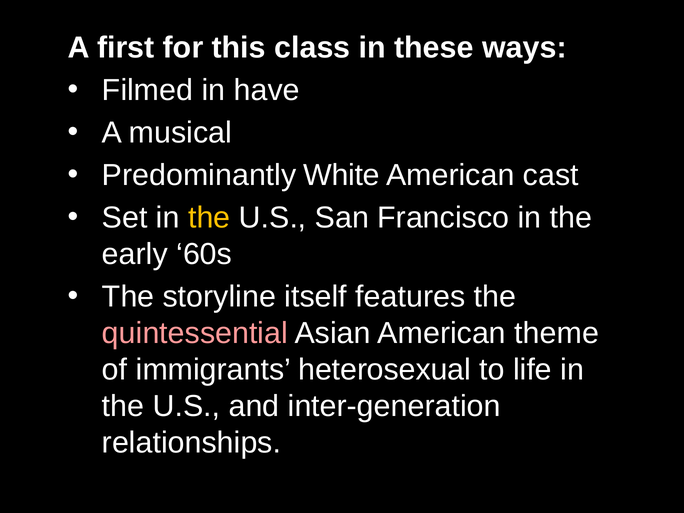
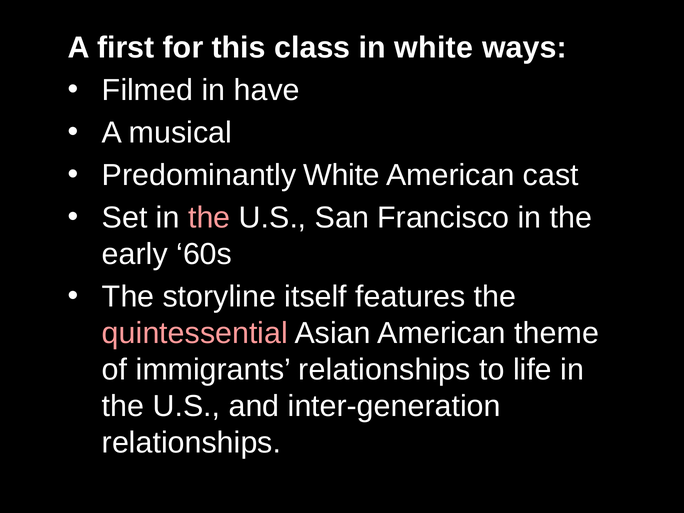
in these: these -> white
the at (209, 218) colour: yellow -> pink
immigrants heterosexual: heterosexual -> relationships
